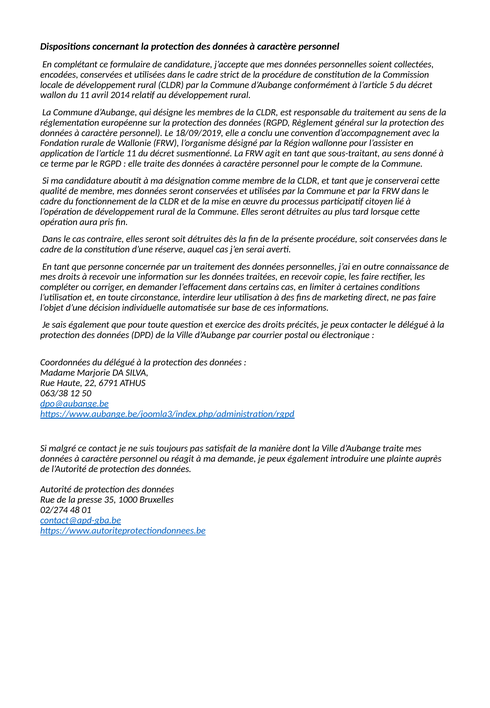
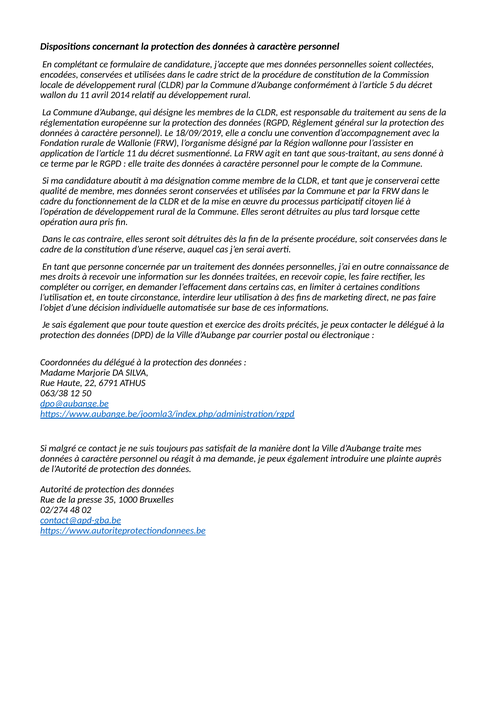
01: 01 -> 02
